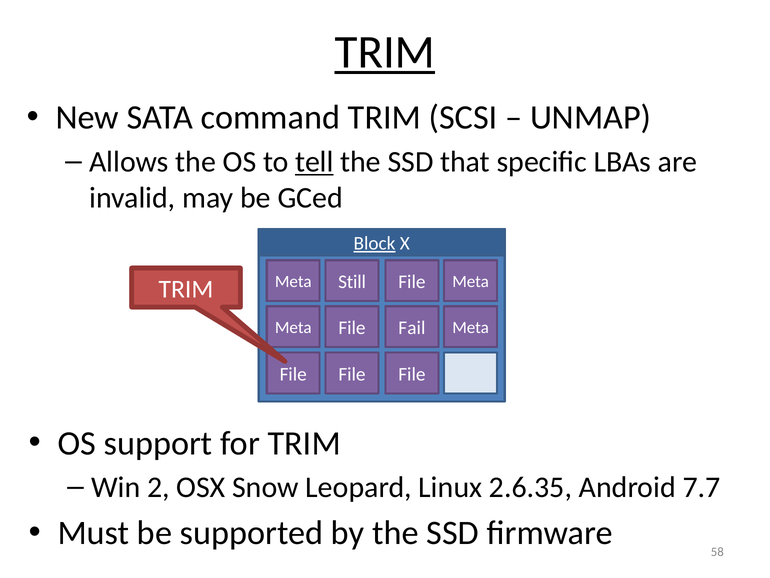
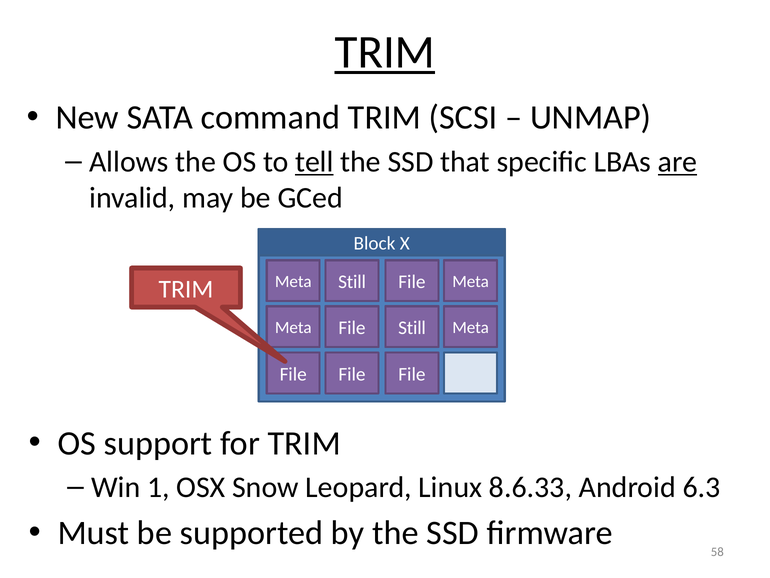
are underline: none -> present
Block underline: present -> none
Fail at (412, 328): Fail -> Still
2: 2 -> 1
2.6.35: 2.6.35 -> 8.6.33
7.7: 7.7 -> 6.3
